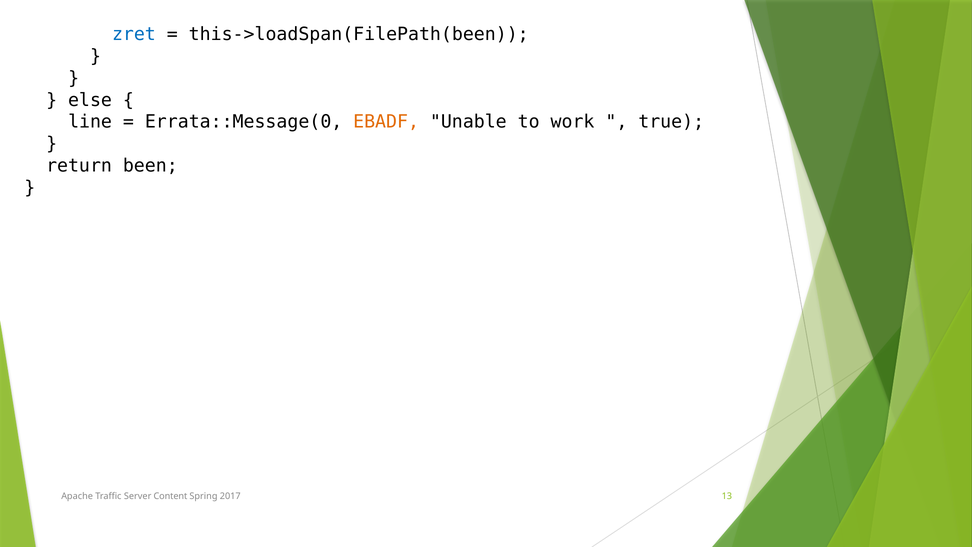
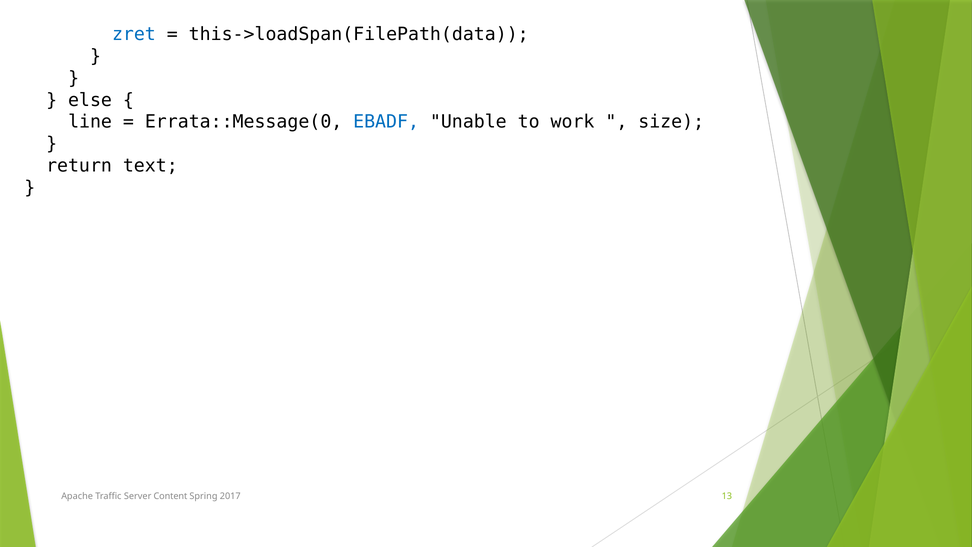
this->loadSpan(FilePath(been: this->loadSpan(FilePath(been -> this->loadSpan(FilePath(data
EBADF colour: orange -> blue
true: true -> size
been: been -> text
